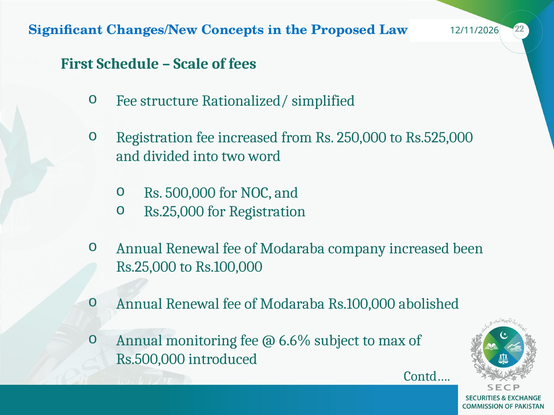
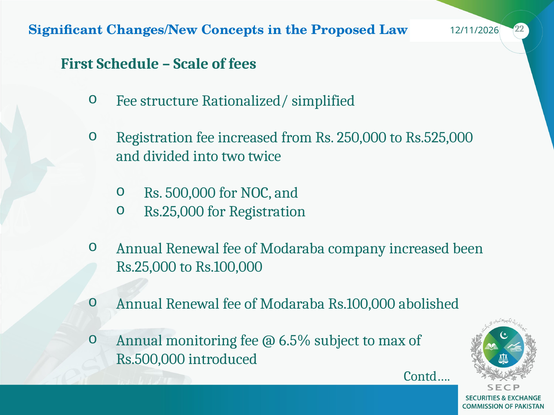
word: word -> twice
6.6%: 6.6% -> 6.5%
